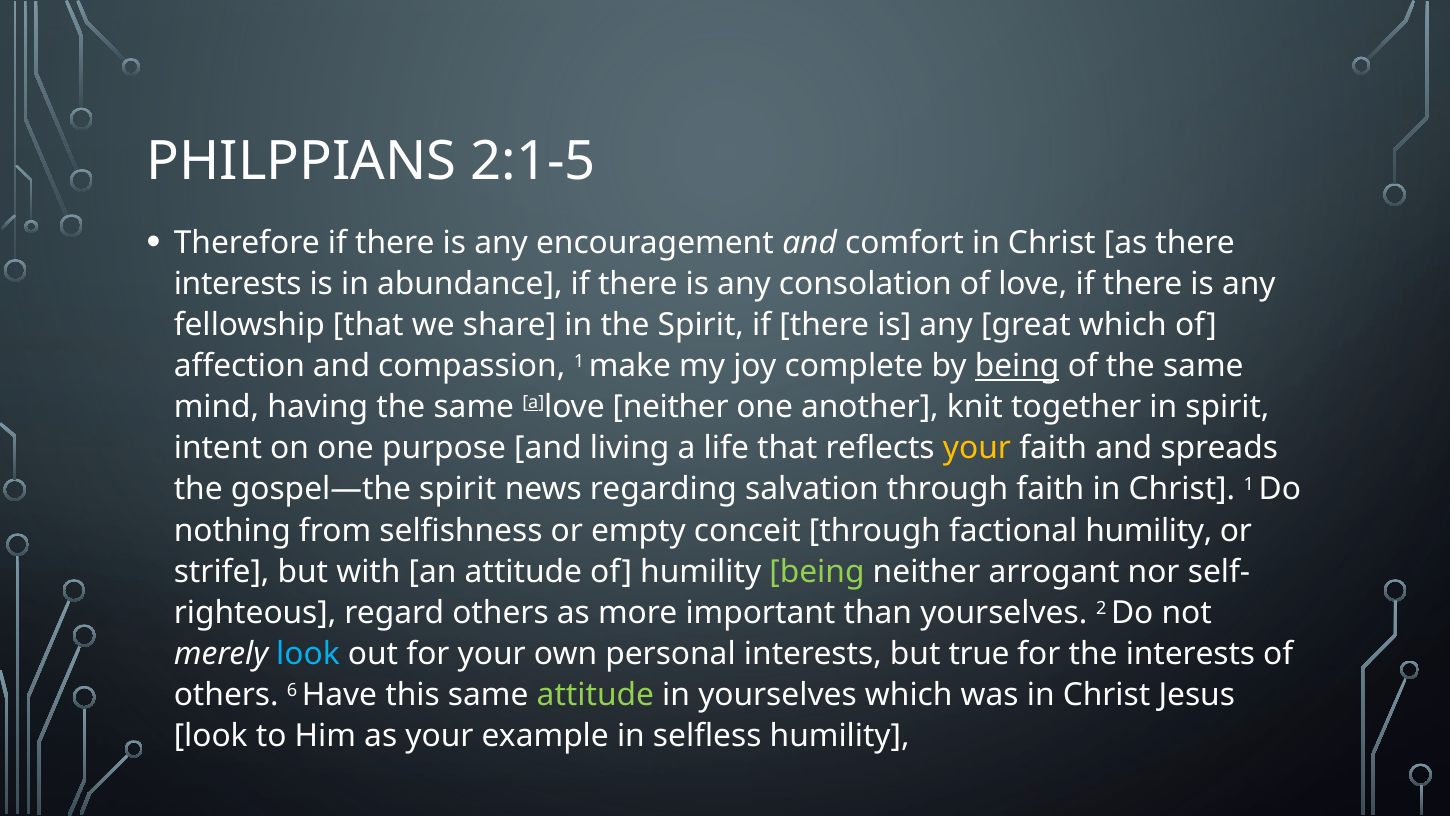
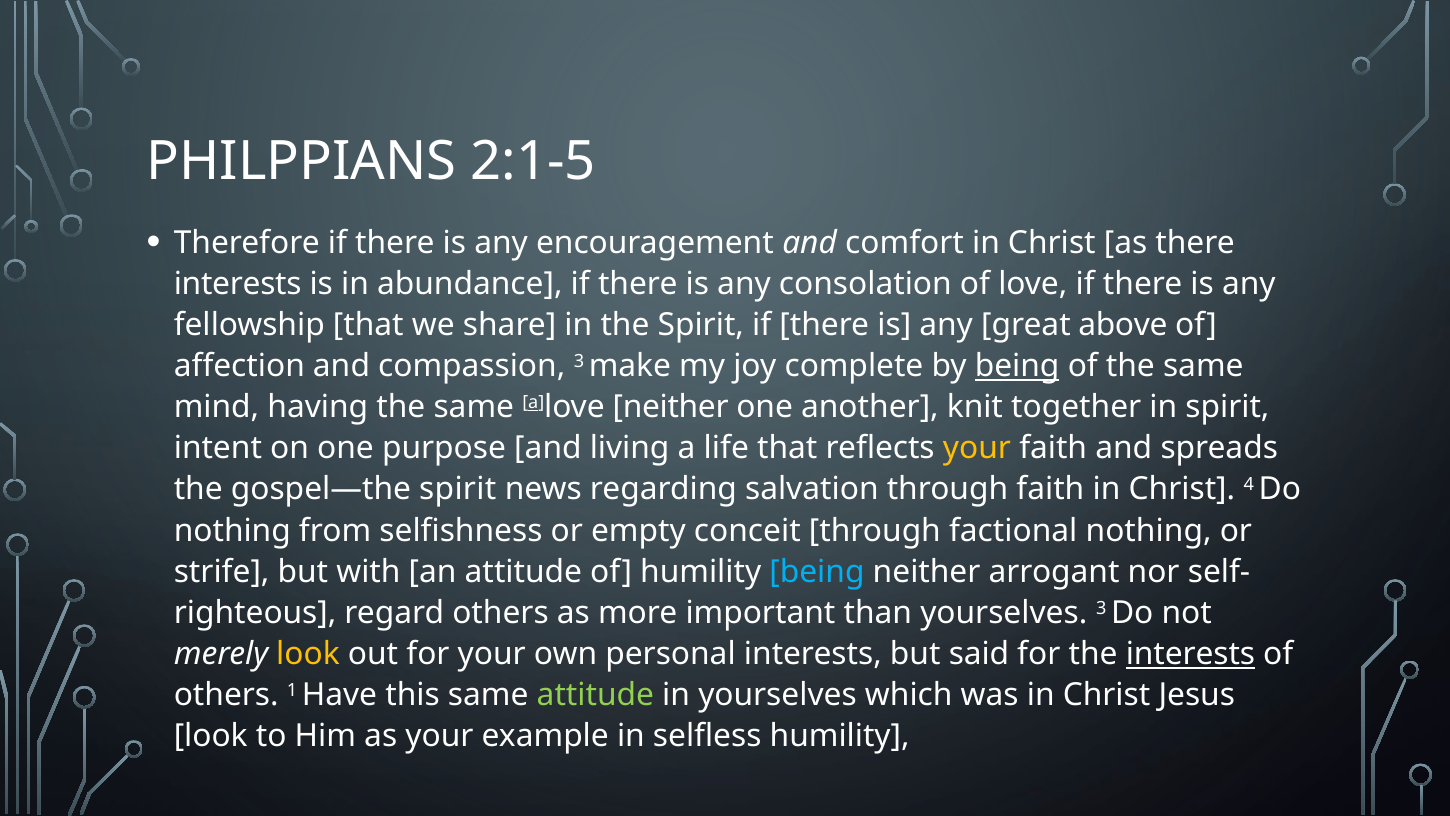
great which: which -> above
compassion 1: 1 -> 3
Christ 1: 1 -> 4
factional humility: humility -> nothing
being at (817, 571) colour: light green -> light blue
yourselves 2: 2 -> 3
look at (308, 654) colour: light blue -> yellow
true: true -> said
interests at (1190, 654) underline: none -> present
6: 6 -> 1
